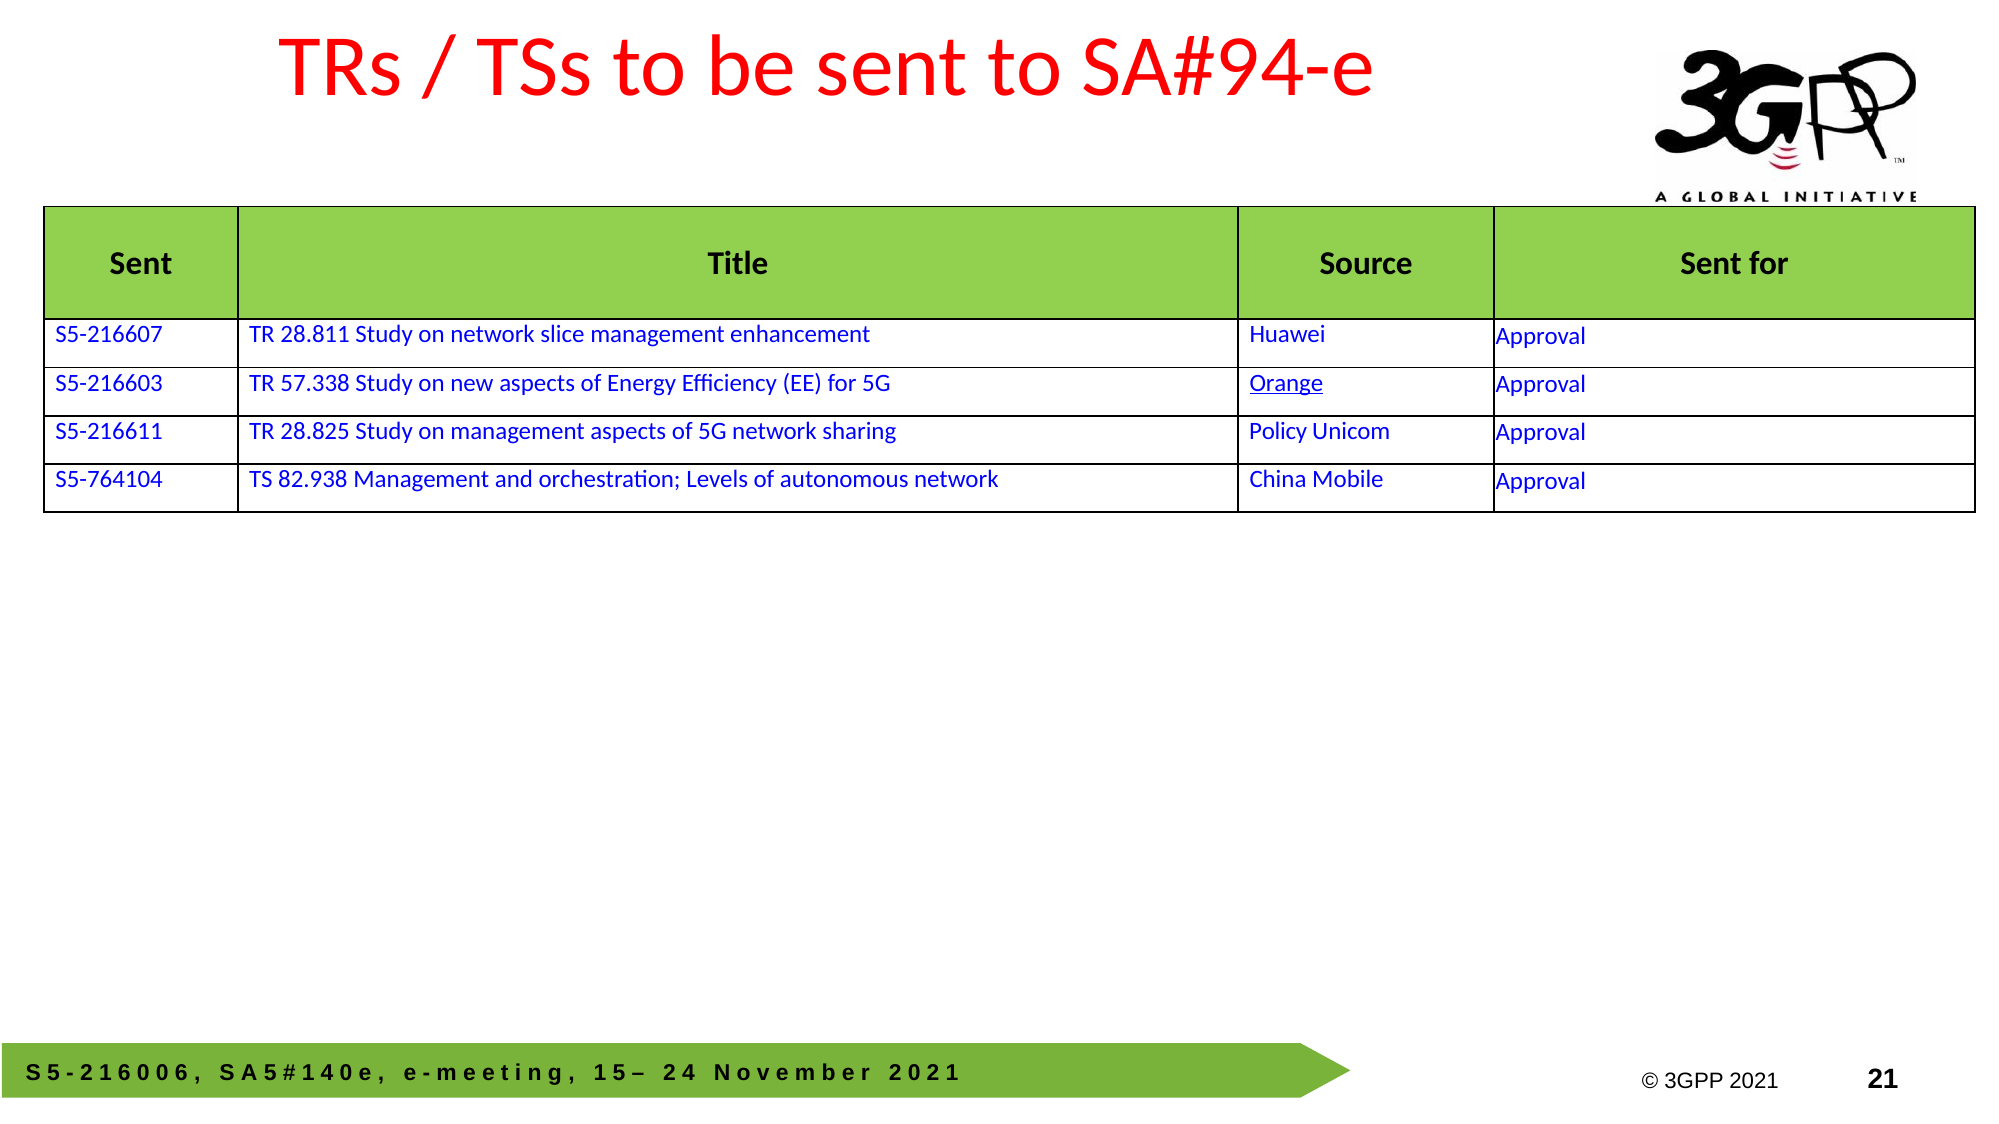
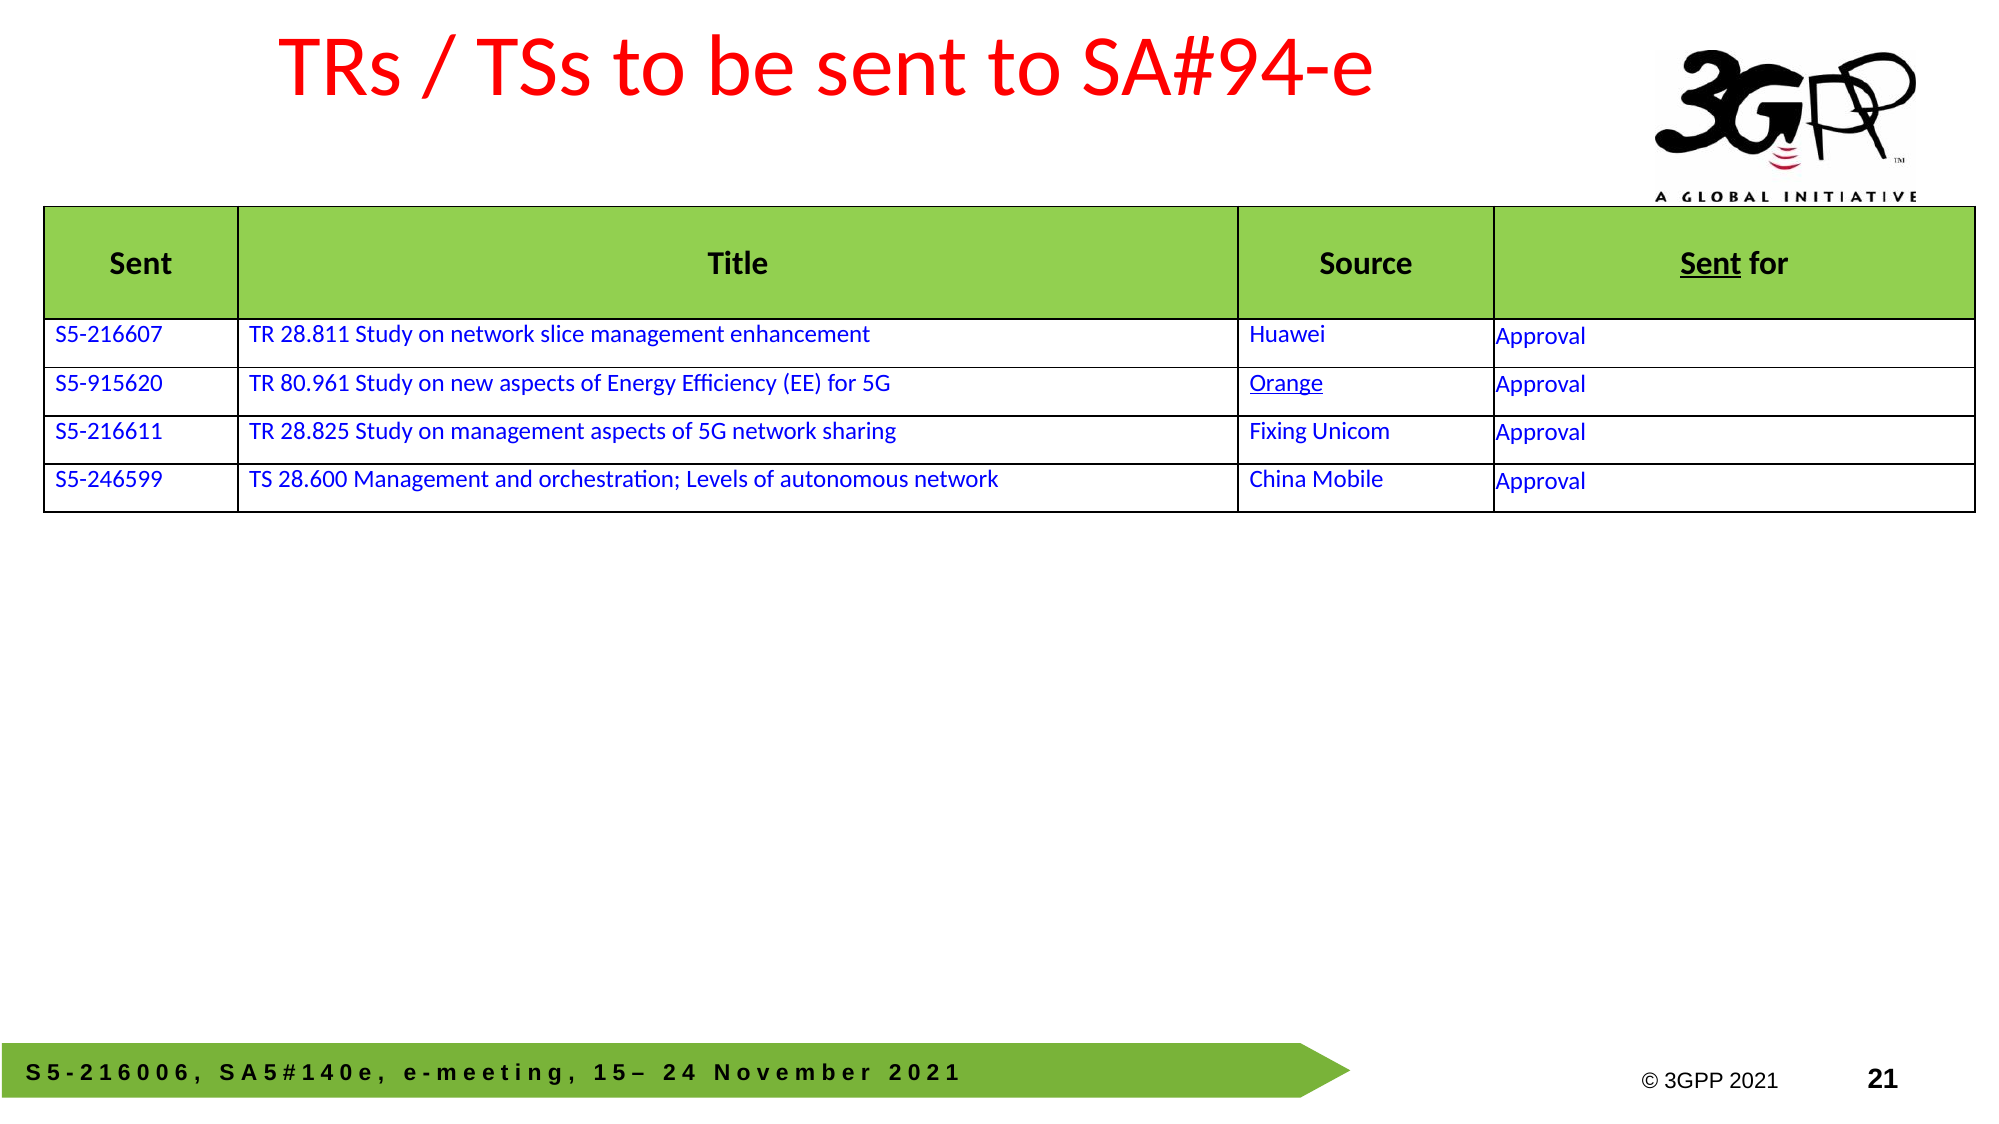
Sent at (1711, 263) underline: none -> present
S5-216603: S5-216603 -> S5-915620
57.338: 57.338 -> 80.961
Policy: Policy -> Fixing
S5-764104: S5-764104 -> S5-246599
82.938: 82.938 -> 28.600
